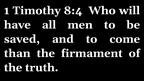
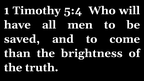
8:4: 8:4 -> 5:4
firmament: firmament -> brightness
